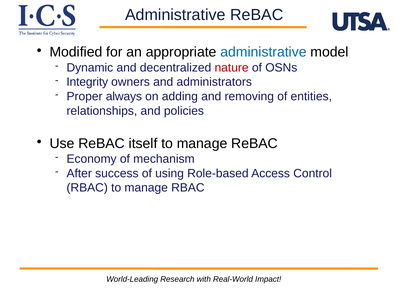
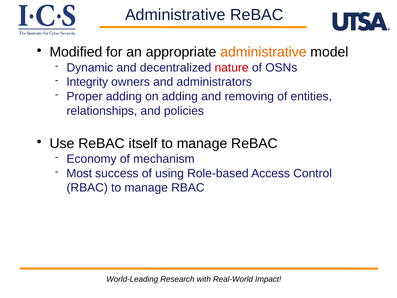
administrative at (263, 52) colour: blue -> orange
Proper always: always -> adding
After: After -> Most
